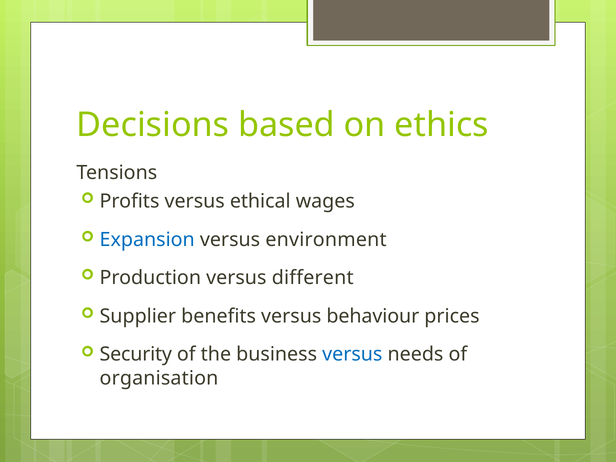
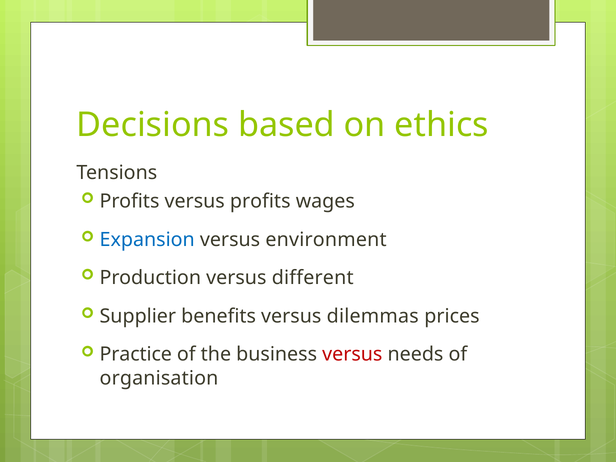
versus ethical: ethical -> profits
behaviour: behaviour -> dilemmas
Security: Security -> Practice
versus at (352, 354) colour: blue -> red
